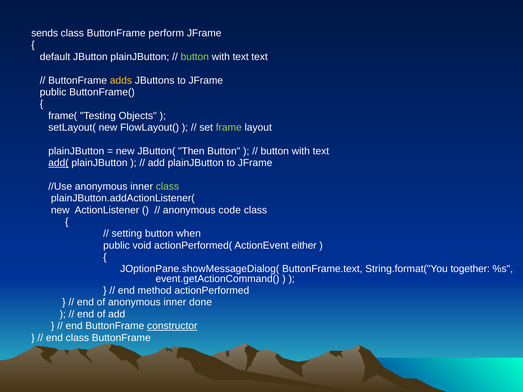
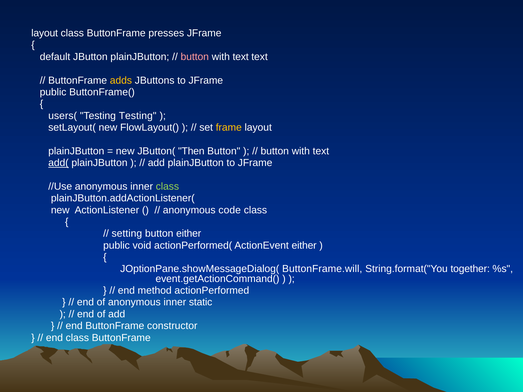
sends at (45, 33): sends -> layout
perform: perform -> presses
button at (195, 57) colour: light green -> pink
frame(: frame( -> users(
Testing Objects: Objects -> Testing
frame colour: light green -> yellow
button when: when -> either
ButtonFrame.text: ButtonFrame.text -> ButtonFrame.will
done: done -> static
constructor underline: present -> none
